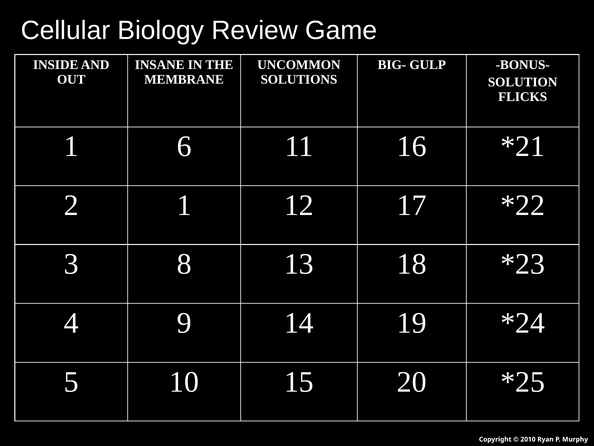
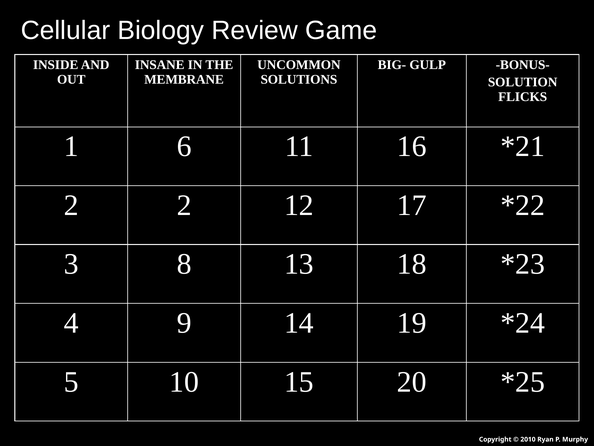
2 1: 1 -> 2
